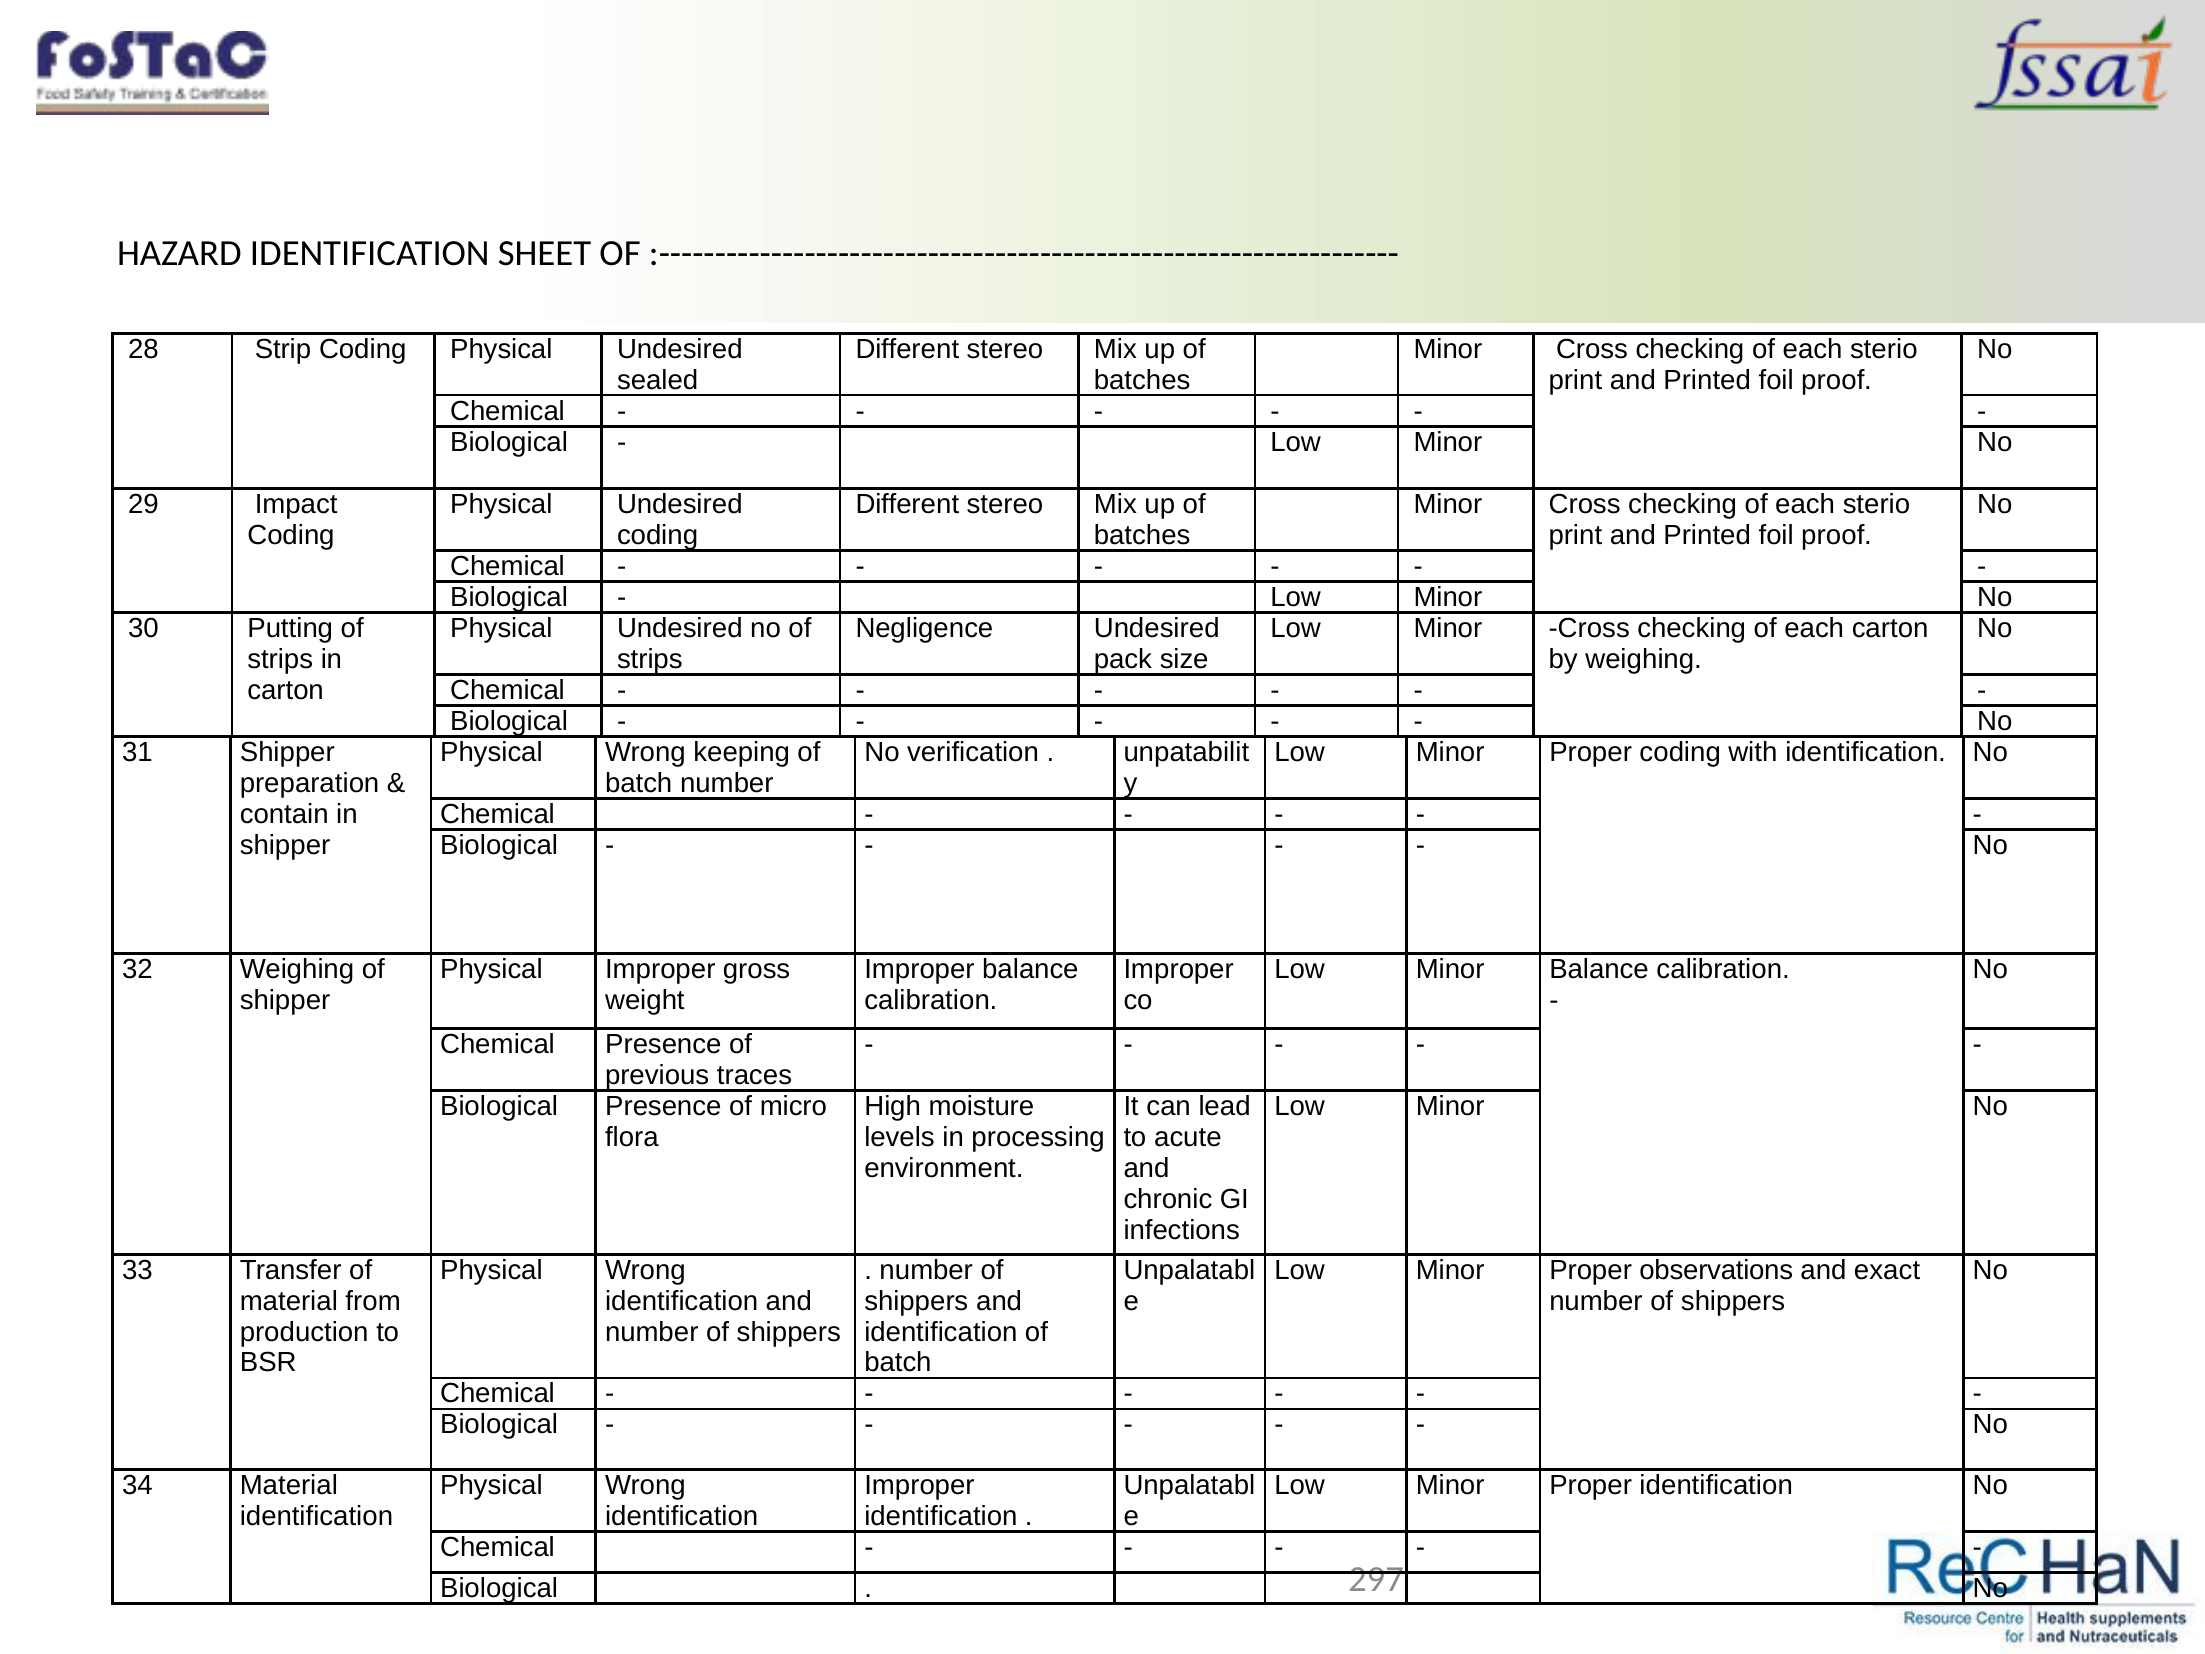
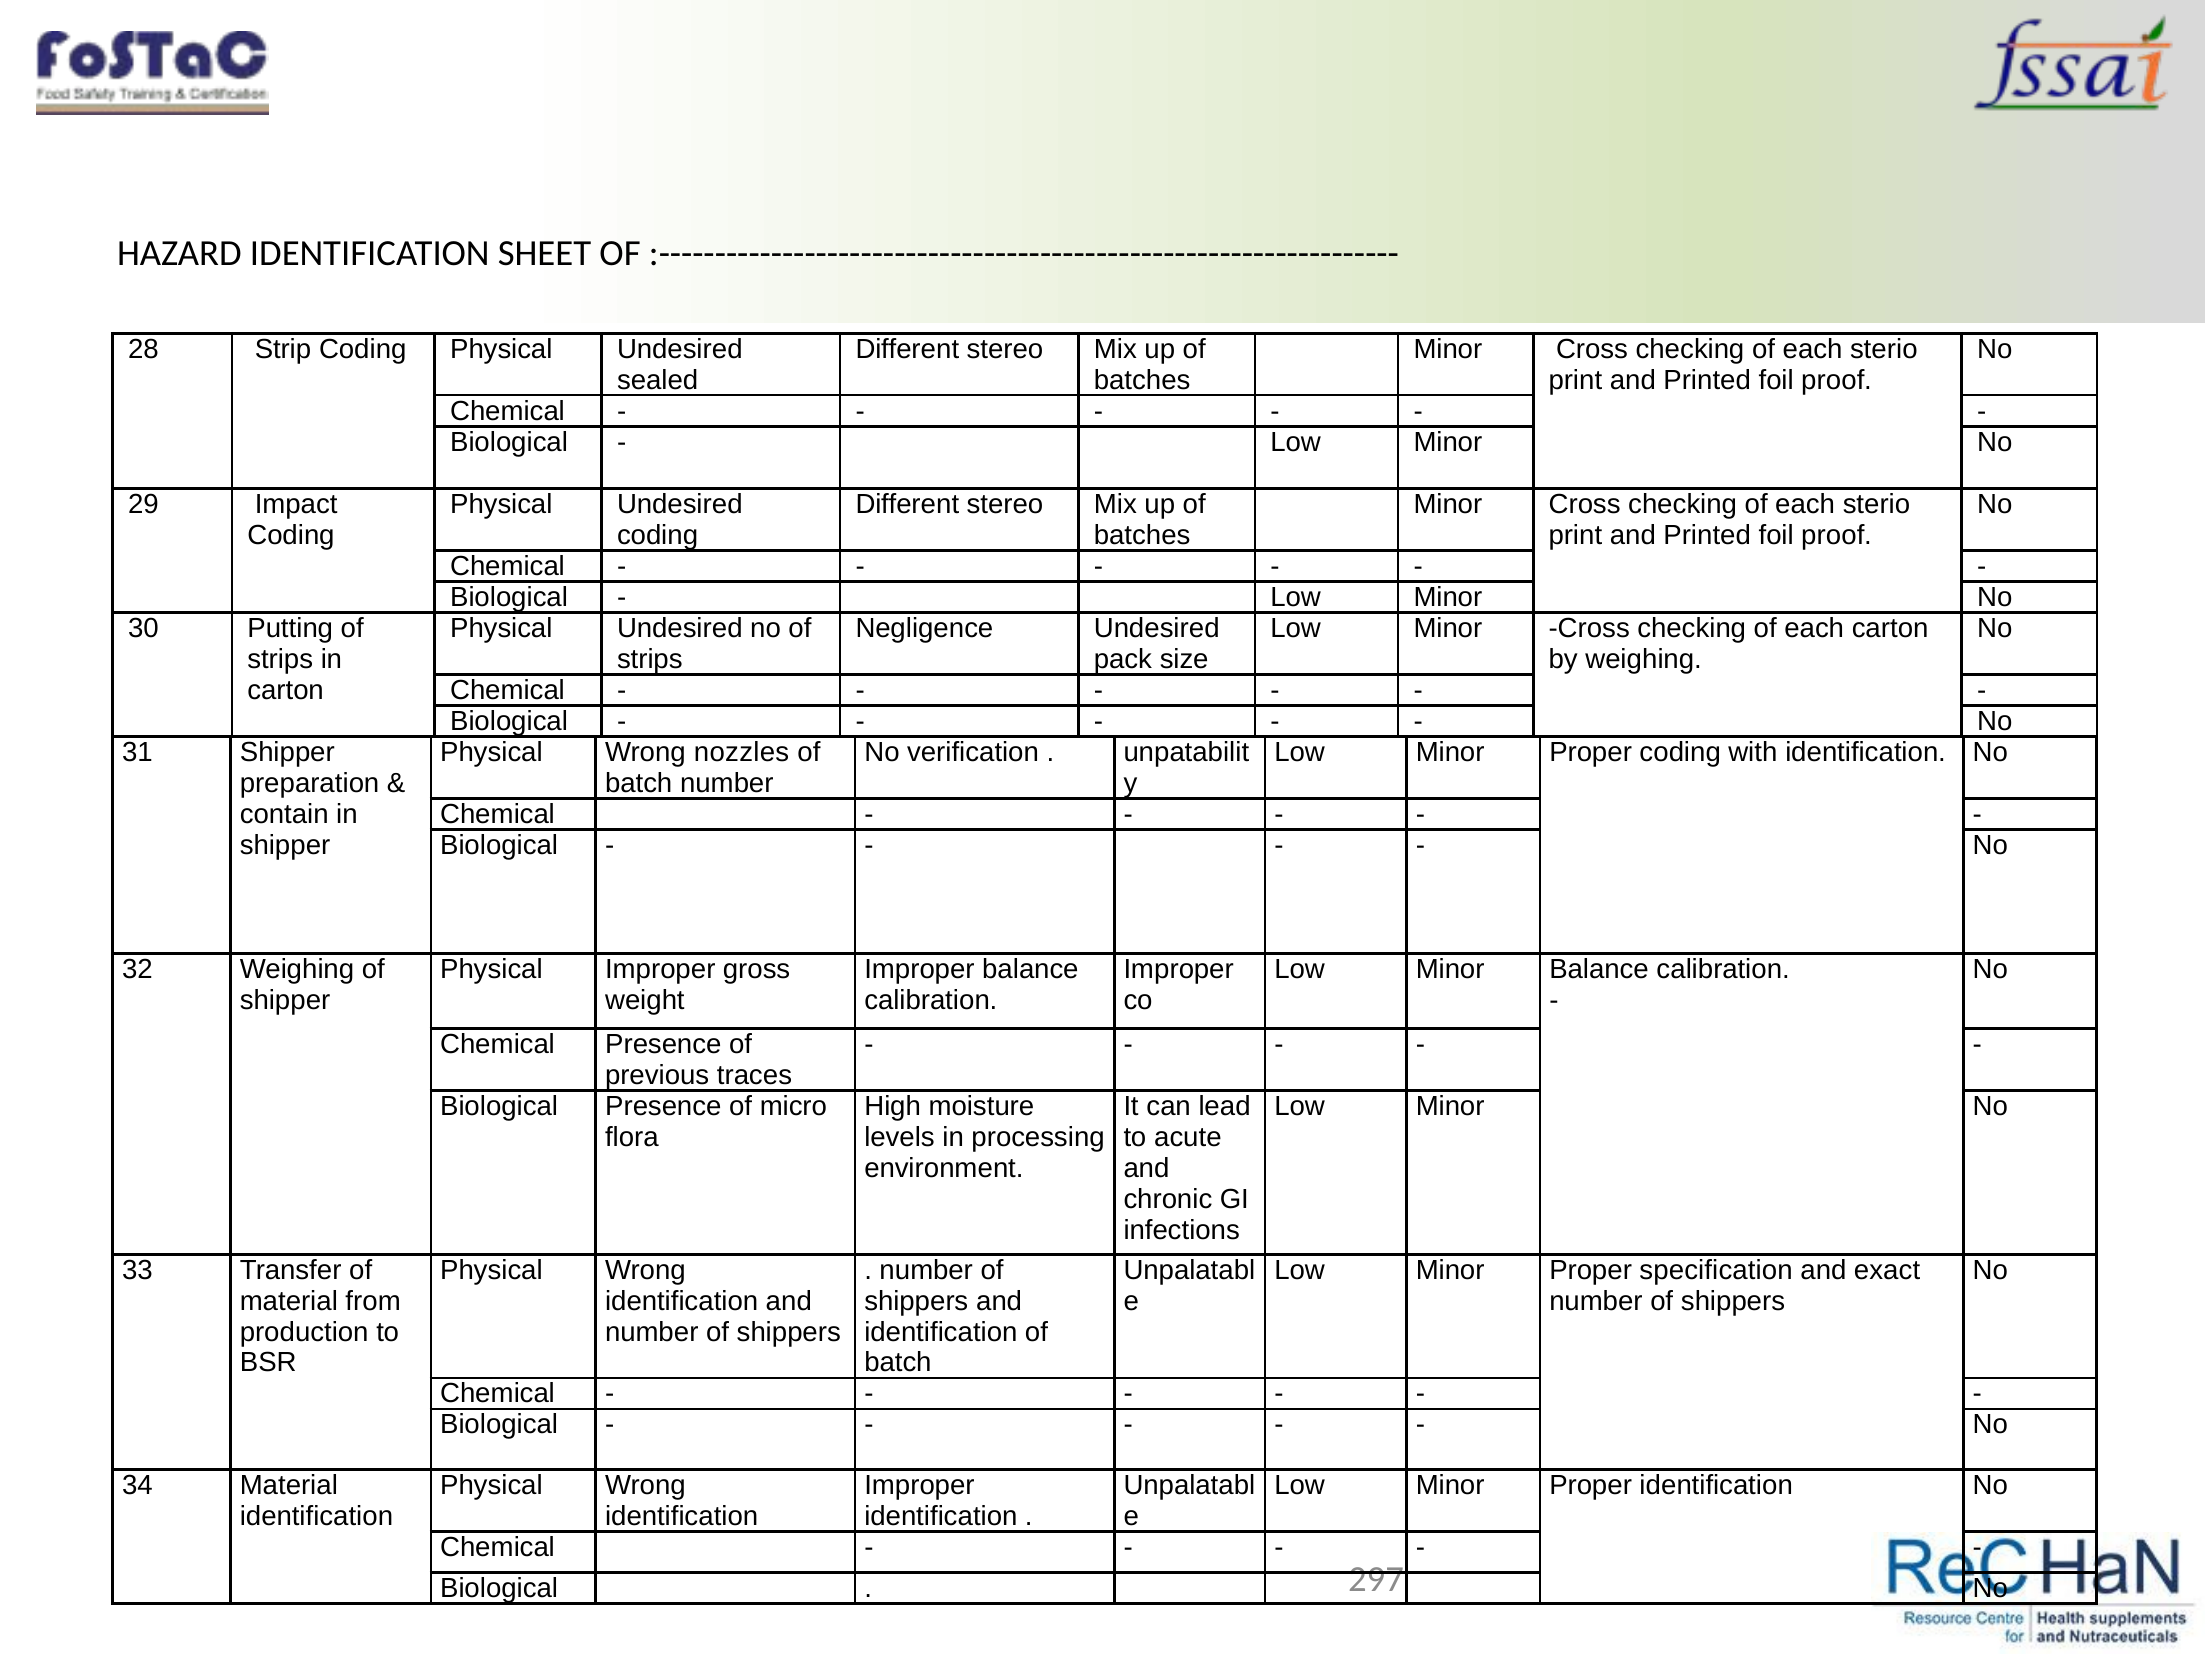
keeping: keeping -> nozzles
observations: observations -> specification
